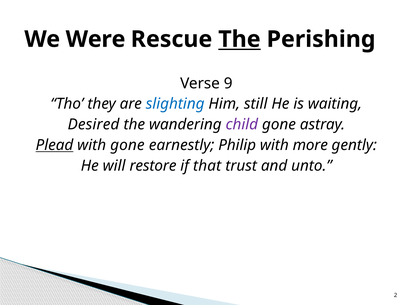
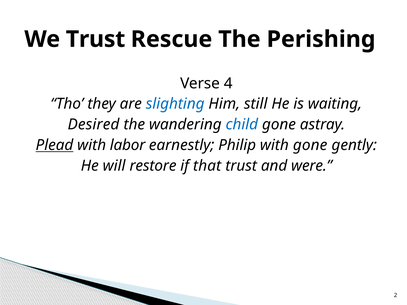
We Were: Were -> Trust
The at (239, 39) underline: present -> none
9: 9 -> 4
child colour: purple -> blue
with gone: gone -> labor
with more: more -> gone
unto: unto -> were
